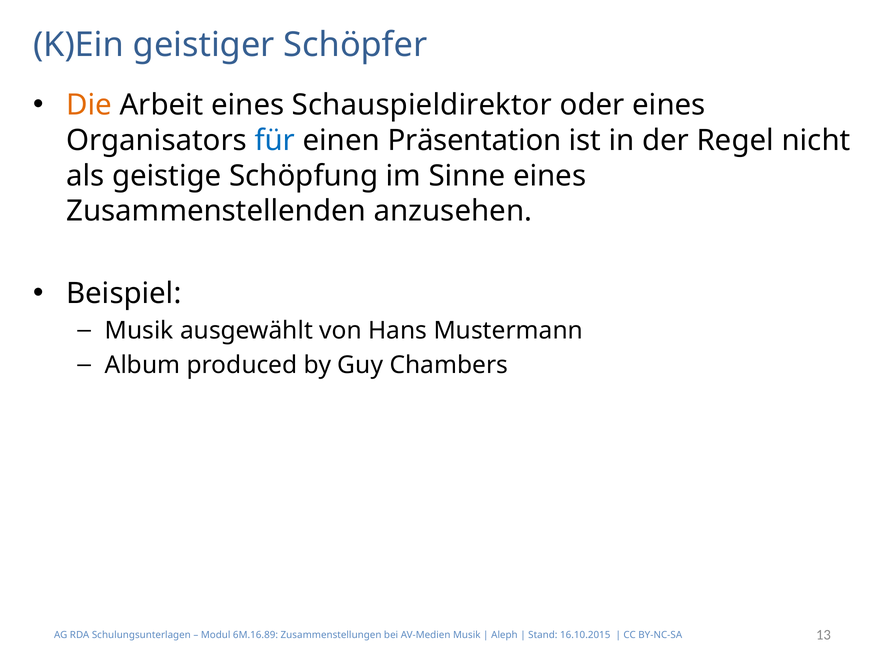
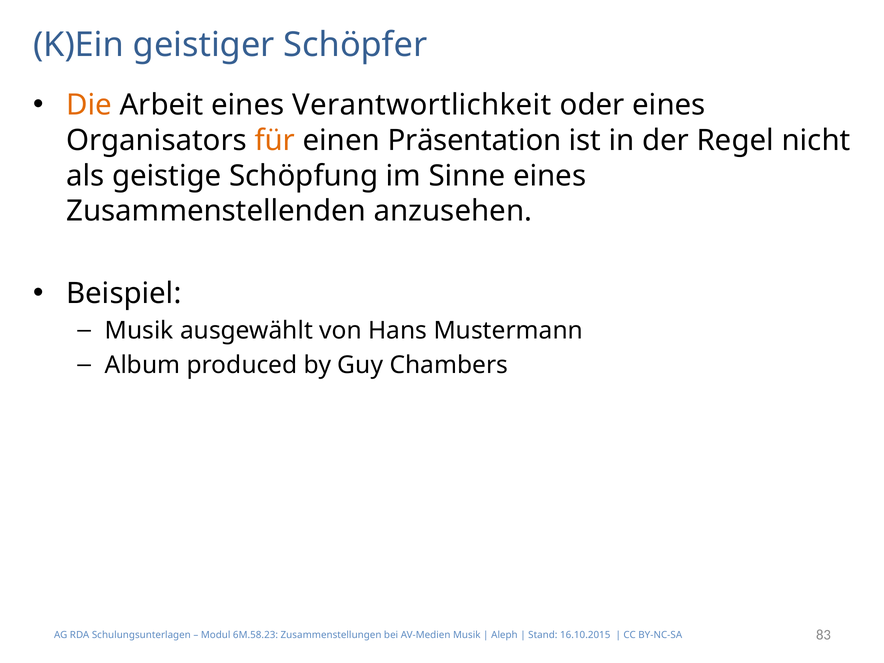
Schauspieldirektor: Schauspieldirektor -> Verantwortlichkeit
für colour: blue -> orange
6M.16.89: 6M.16.89 -> 6M.58.23
13: 13 -> 83
